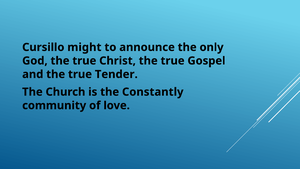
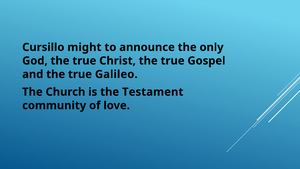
Tender: Tender -> Galileo
Constantly: Constantly -> Testament
